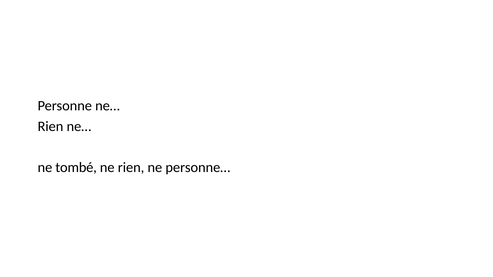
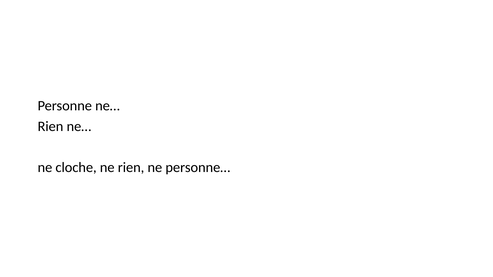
tombé: tombé -> cloche
